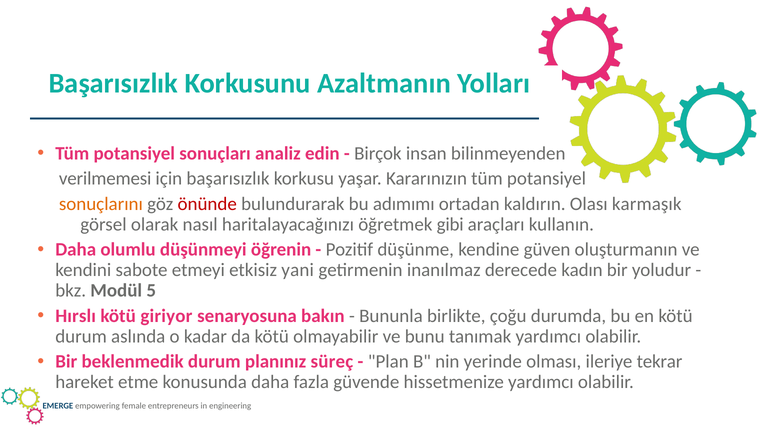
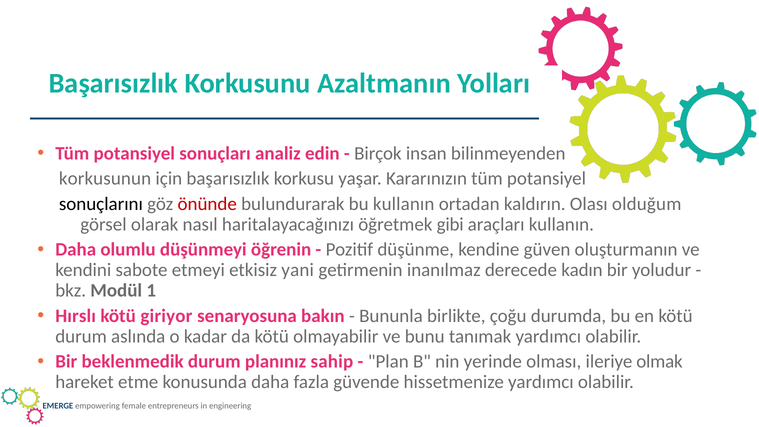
verilmemesi: verilmemesi -> korkusunun
sonuçlarını colour: orange -> black
bu adımımı: adımımı -> kullanın
karmaşık: karmaşık -> olduğum
5: 5 -> 1
süreç: süreç -> sahip
tekrar: tekrar -> olmak
